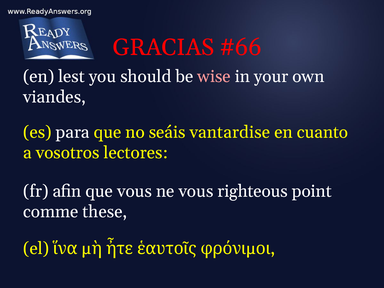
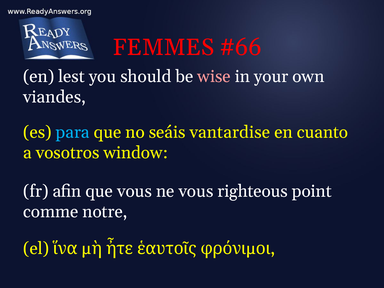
GRACIAS: GRACIAS -> FEMMES
para colour: white -> light blue
lectores: lectores -> window
these: these -> notre
